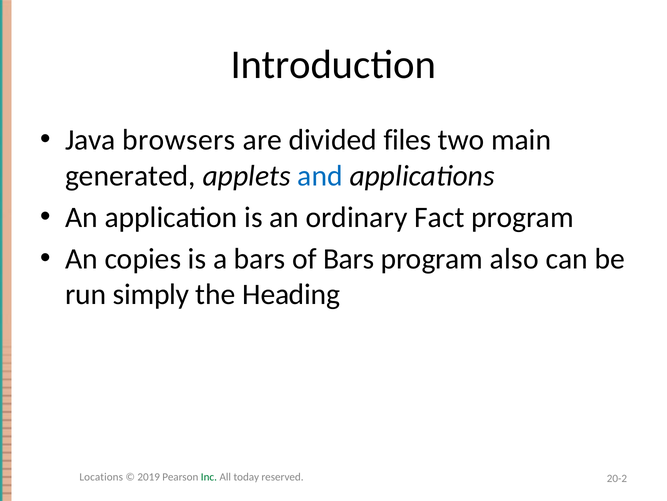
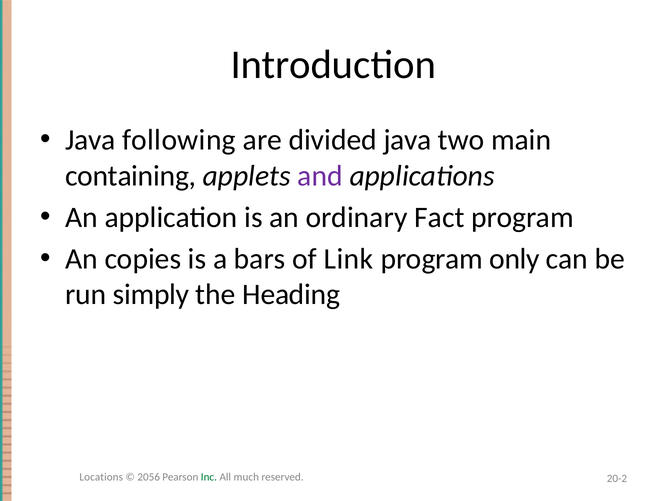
browsers: browsers -> following
divided files: files -> java
generated: generated -> containing
and colour: blue -> purple
of Bars: Bars -> Link
also: also -> only
2019: 2019 -> 2056
today: today -> much
